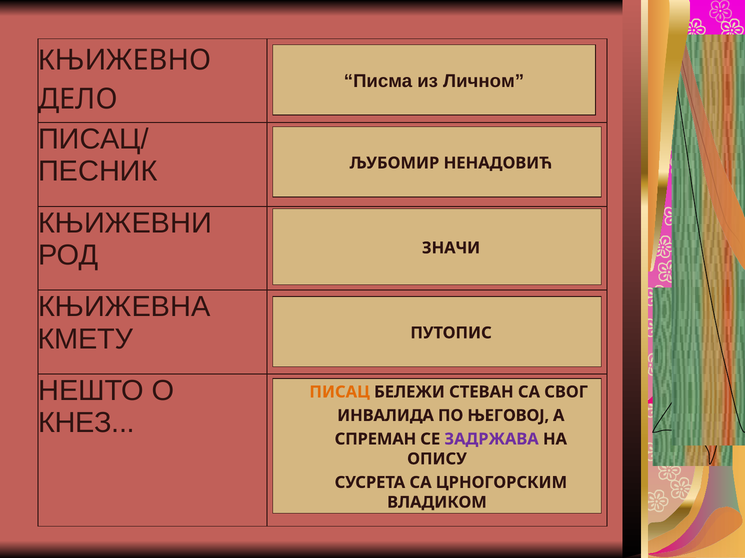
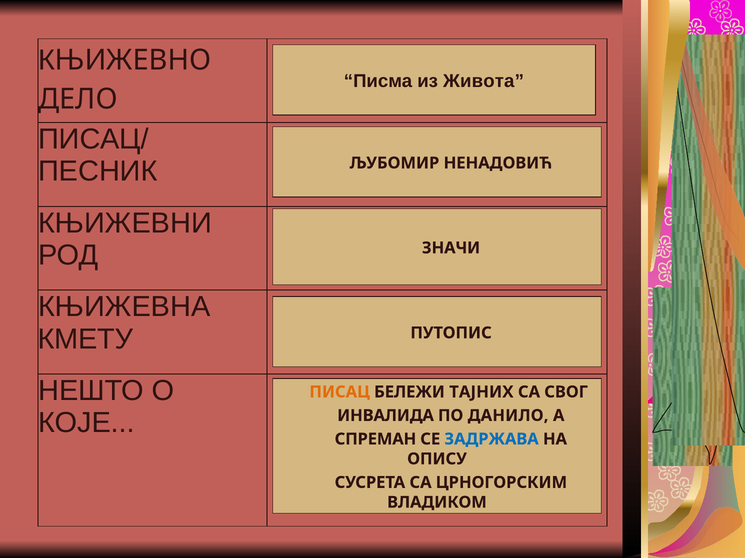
Личном: Личном -> Живота
СТЕВАН: СТЕВАН -> ТАЈНИХ
КНЕЗ: КНЕЗ -> КОЈЕ
ЊЕГОВОЈ: ЊЕГОВОЈ -> ДАНИЛО
ЗАДРЖАВА colour: purple -> blue
